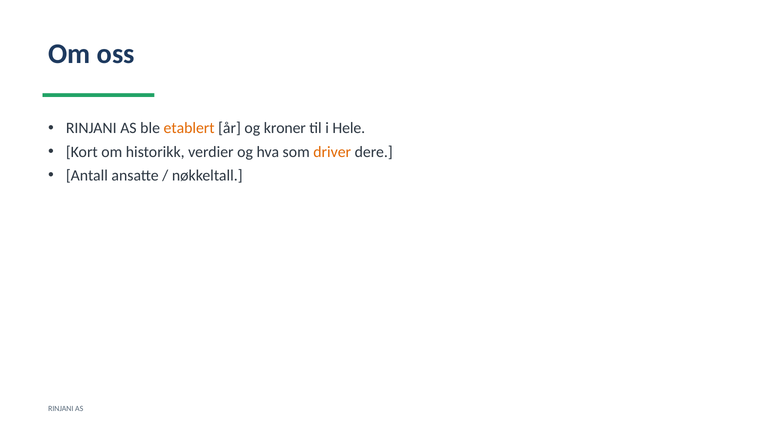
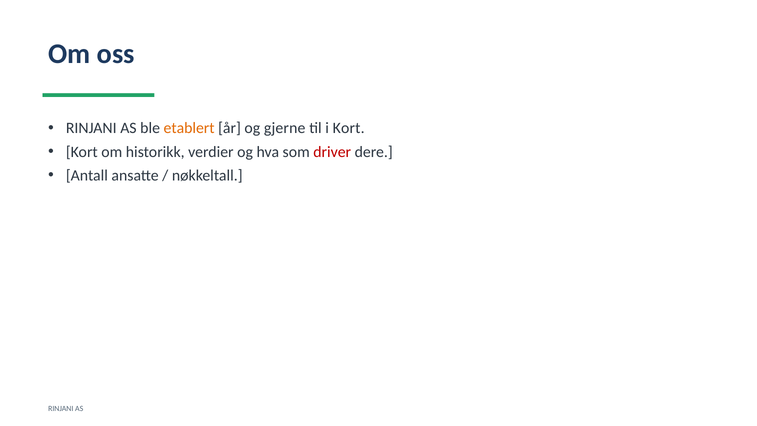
kroner: kroner -> gjerne
i Hele: Hele -> Kort
driver colour: orange -> red
